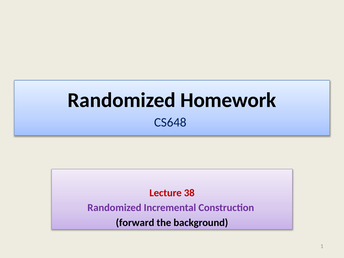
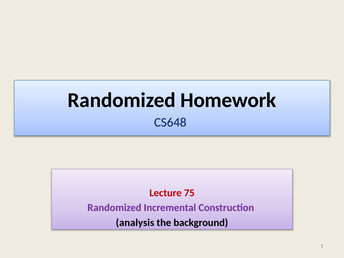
38: 38 -> 75
forward: forward -> analysis
